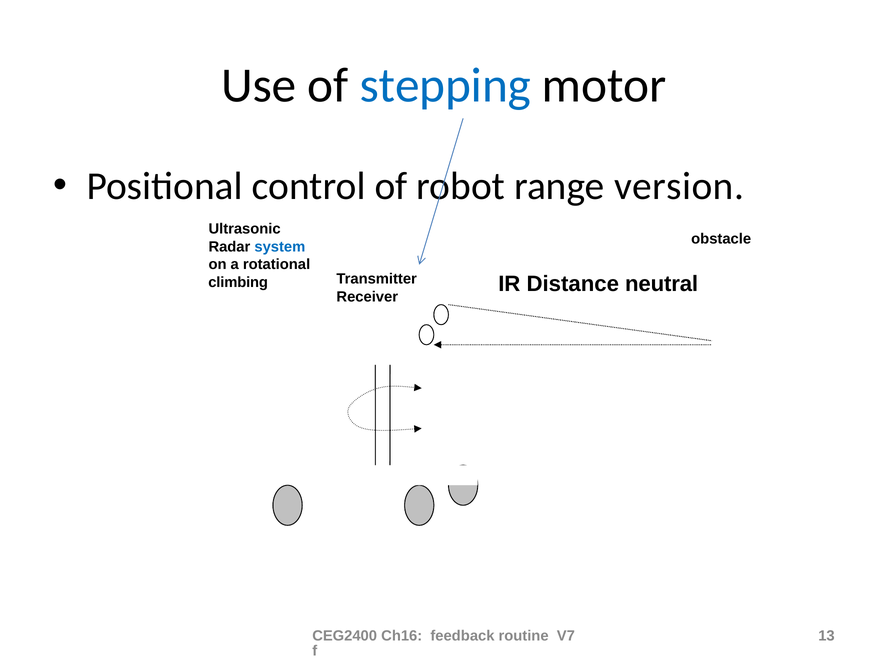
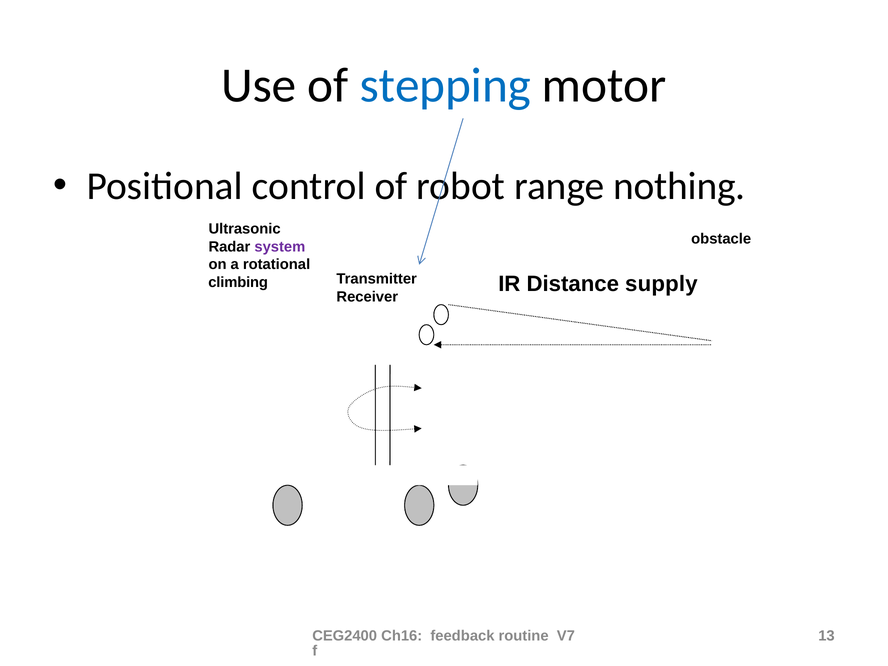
version: version -> nothing
system colour: blue -> purple
neutral: neutral -> supply
